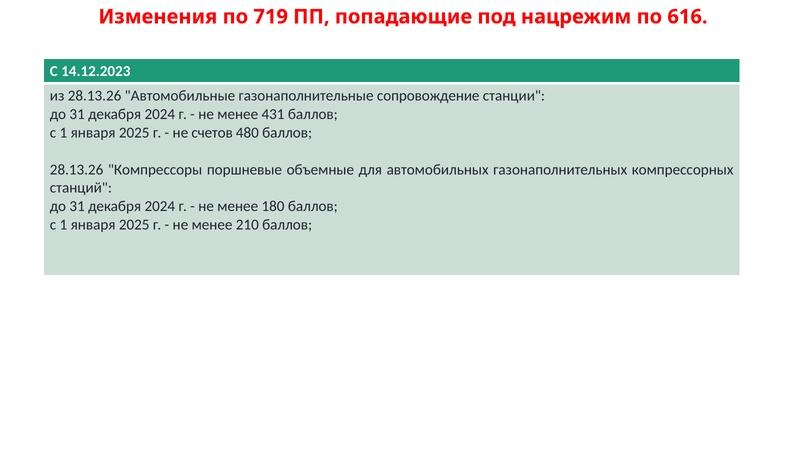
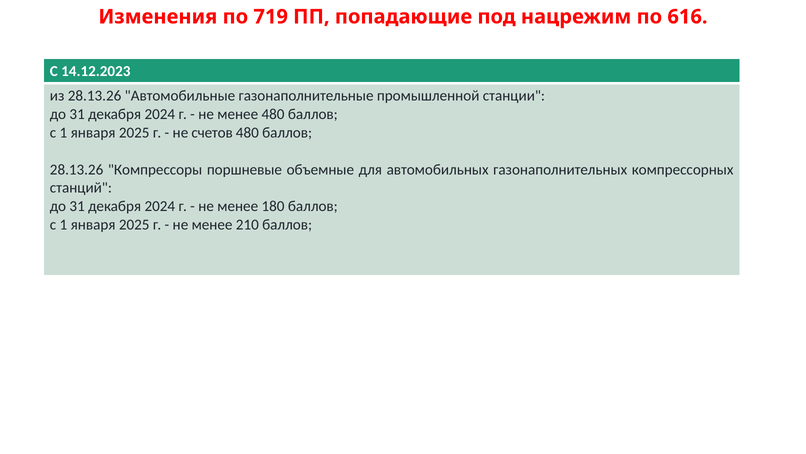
сопровождение: сопровождение -> промышленной
менее 431: 431 -> 480
